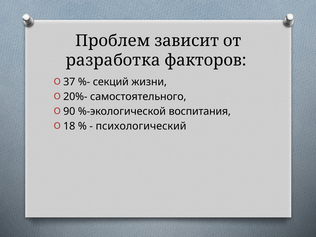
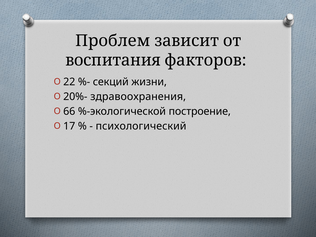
разработка: разработка -> воспитания
37: 37 -> 22
самостоятельного: самостоятельного -> здравоохранения
90: 90 -> 66
воспитания: воспитания -> построение
18: 18 -> 17
